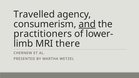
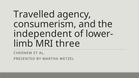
and underline: present -> none
practitioners: practitioners -> independent
there: there -> three
